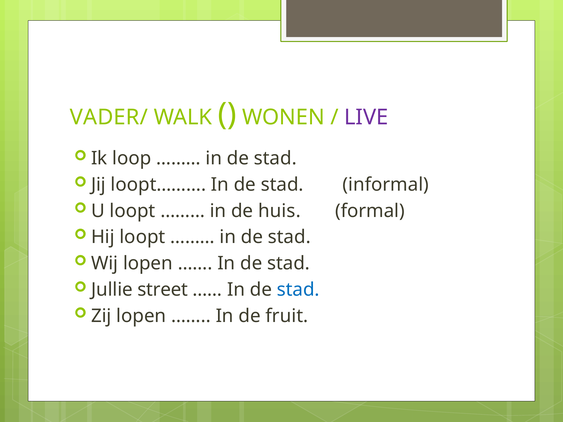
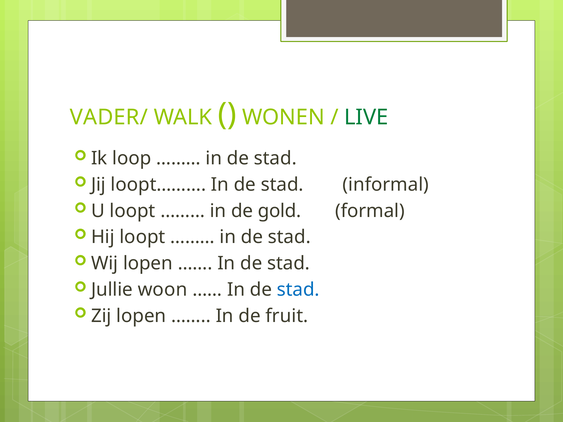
LIVE colour: purple -> green
huis: huis -> gold
street: street -> woon
